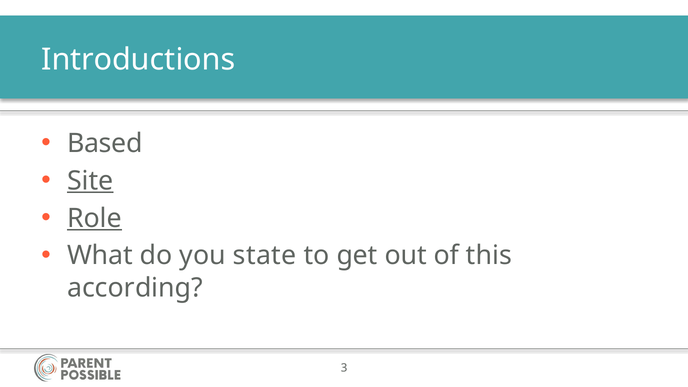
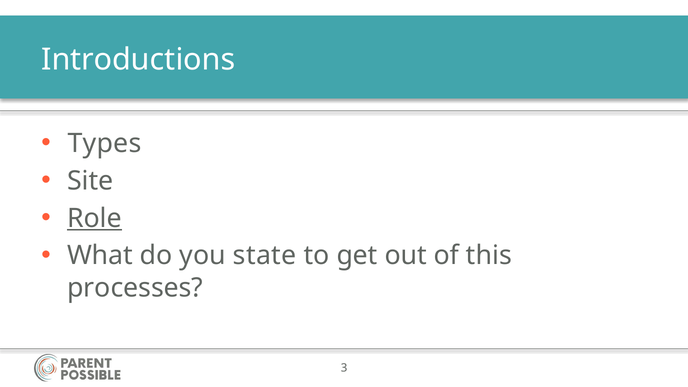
Based: Based -> Types
Site underline: present -> none
according: according -> processes
